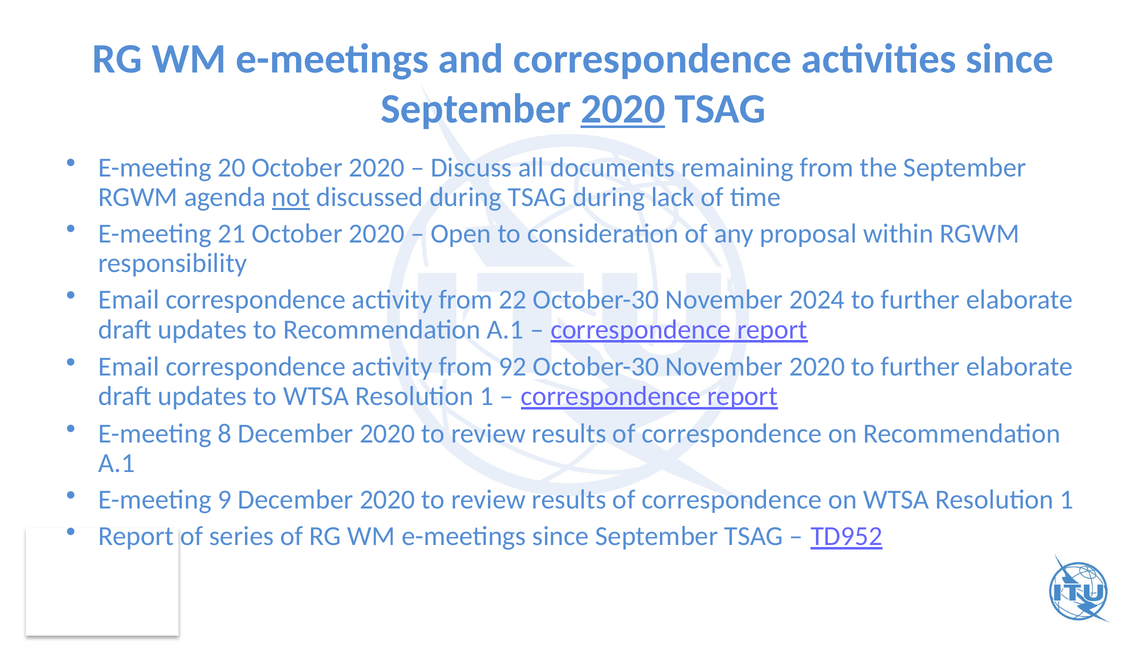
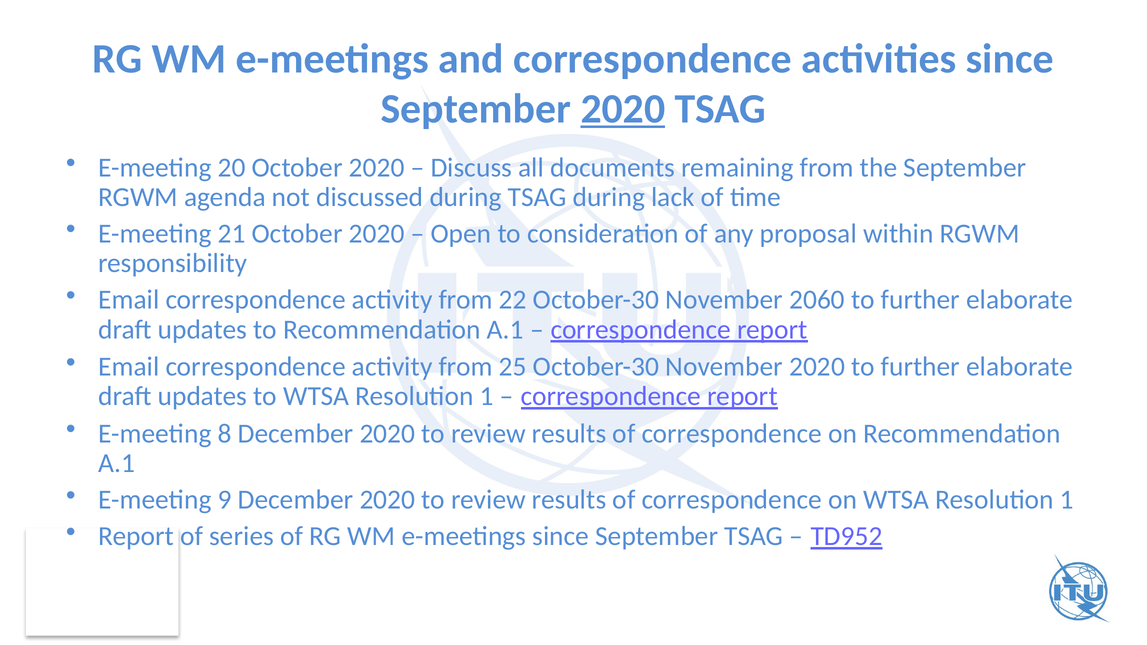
not underline: present -> none
2024: 2024 -> 2060
92: 92 -> 25
